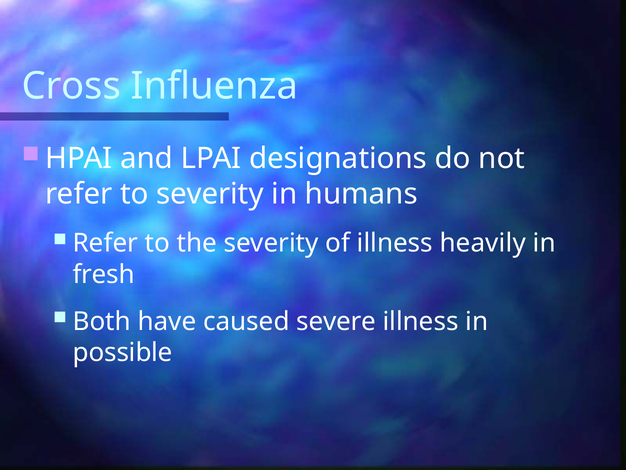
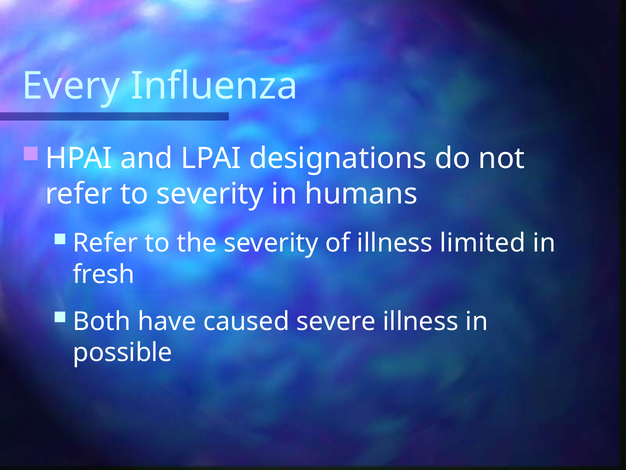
Cross: Cross -> Every
heavily: heavily -> limited
